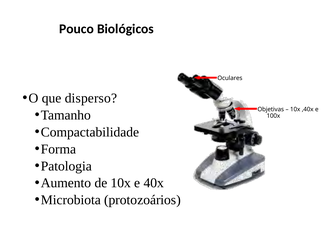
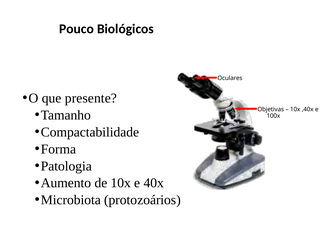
disperso: disperso -> presente
